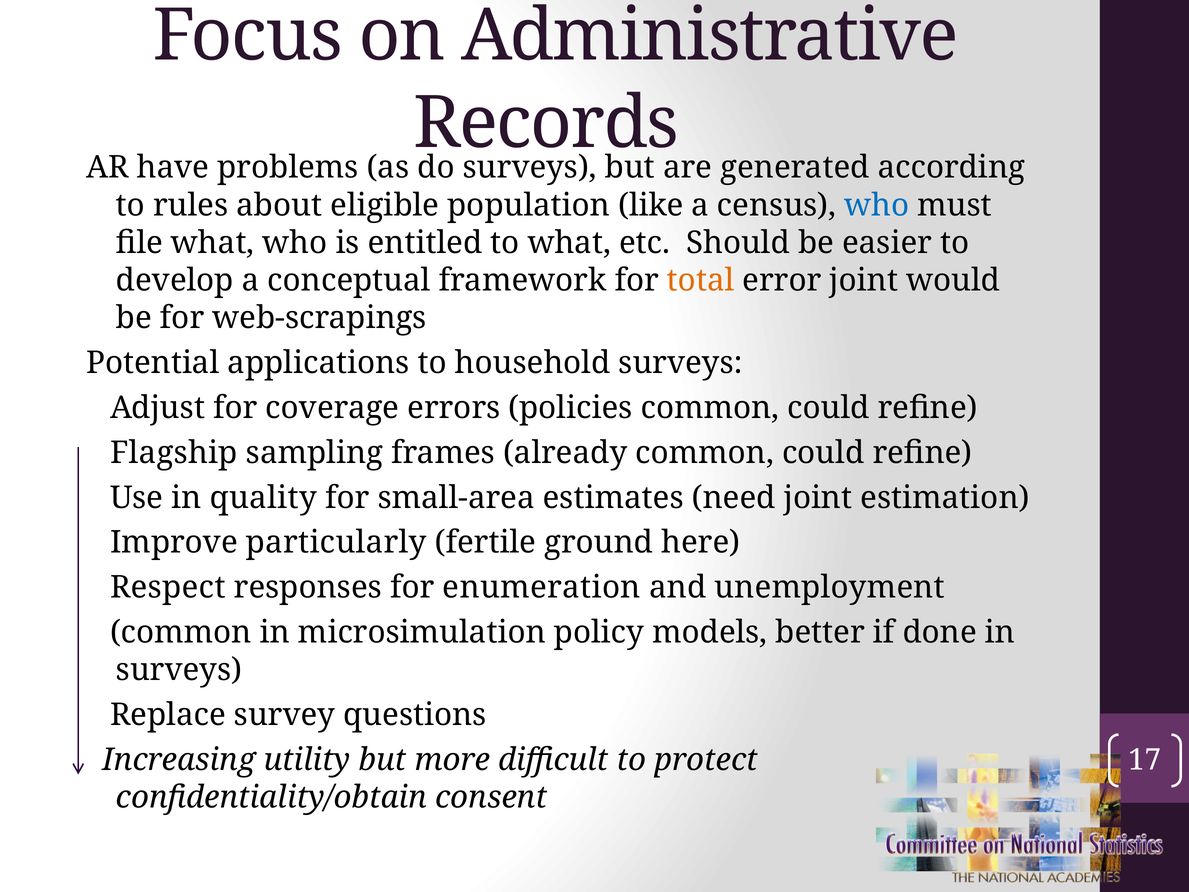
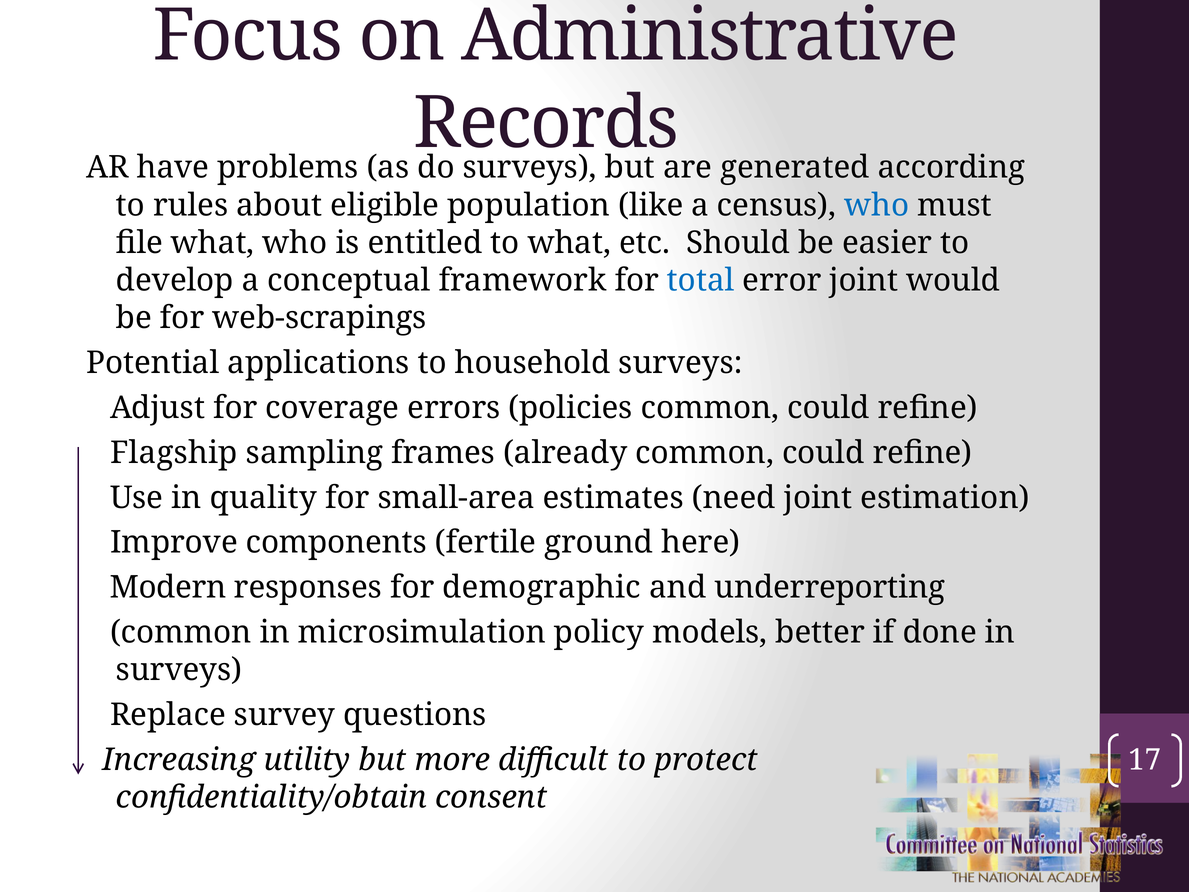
total colour: orange -> blue
particularly: particularly -> components
Respect: Respect -> Modern
enumeration: enumeration -> demographic
unemployment: unemployment -> underreporting
